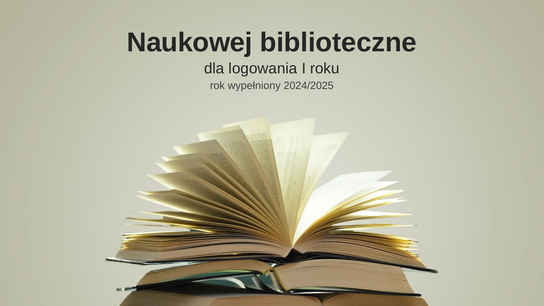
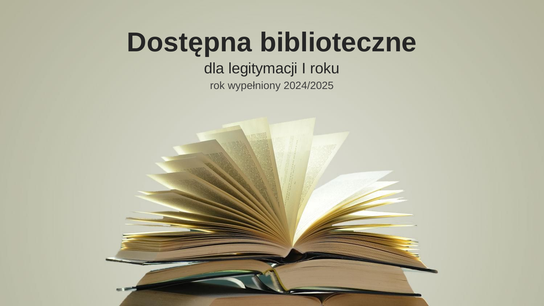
Naukowej: Naukowej -> Dostępna
logowania: logowania -> legitymacji
